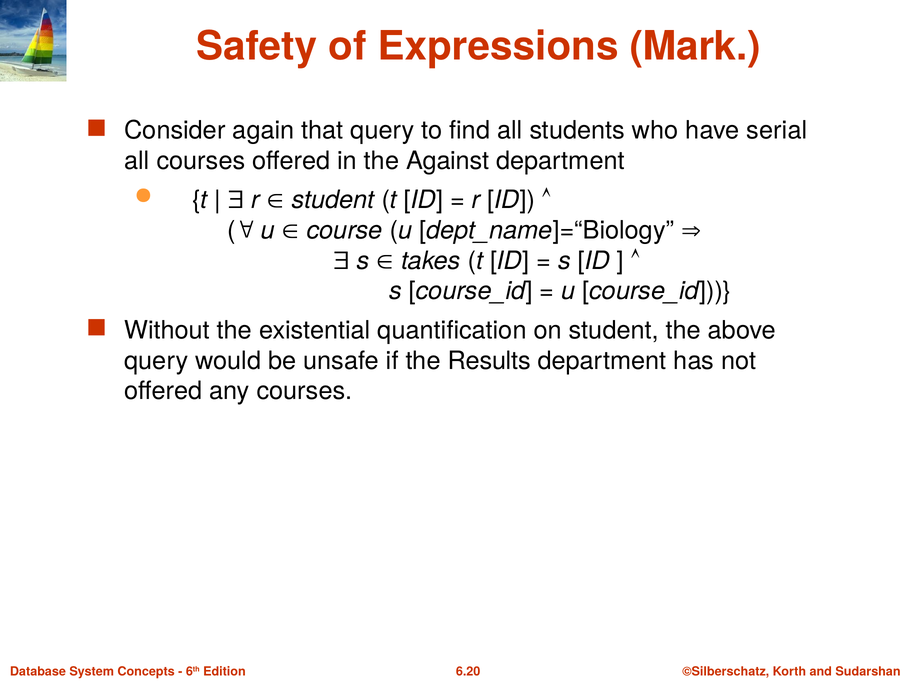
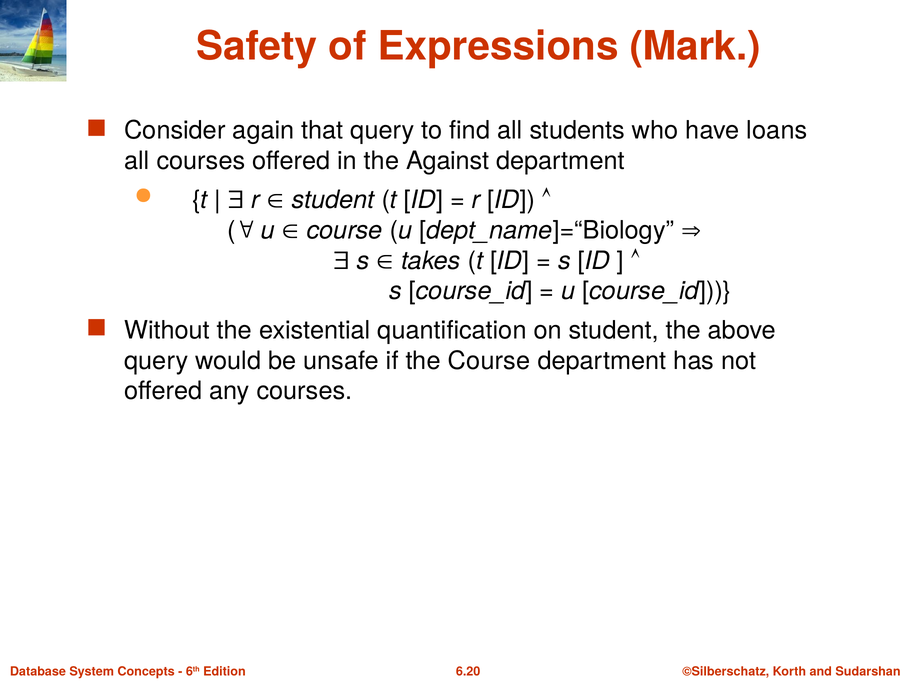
serial: serial -> loans
the Results: Results -> Course
